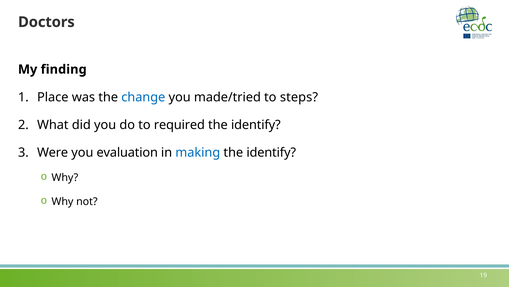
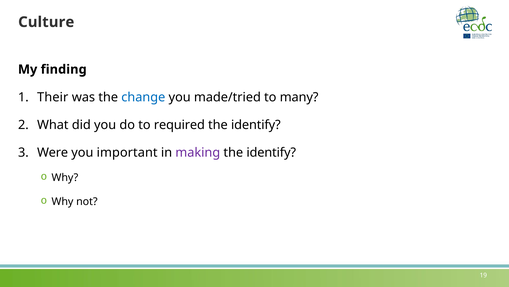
Doctors: Doctors -> Culture
Place: Place -> Their
steps: steps -> many
evaluation: evaluation -> important
making colour: blue -> purple
